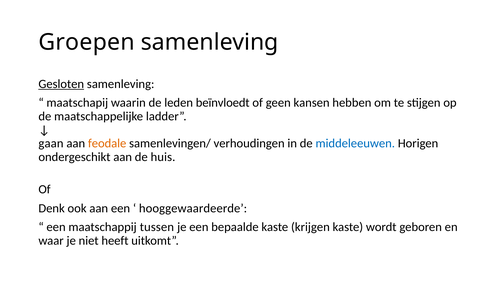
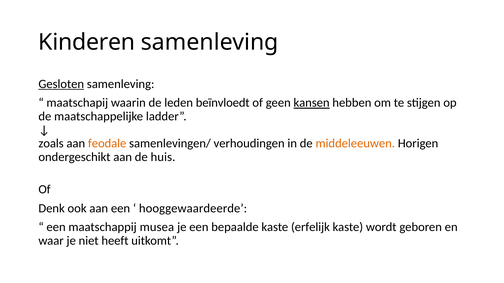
Groepen: Groepen -> Kinderen
kansen underline: none -> present
gaan: gaan -> zoals
middeleeuwen colour: blue -> orange
tussen: tussen -> musea
krijgen: krijgen -> erfelijk
